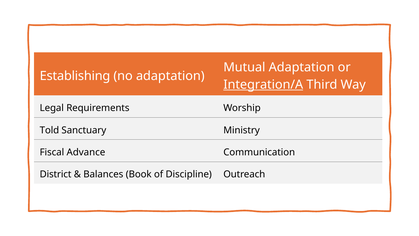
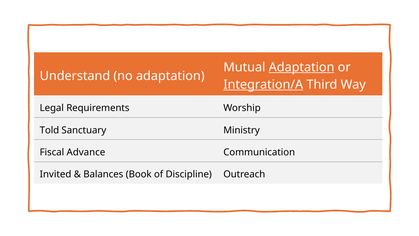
Adaptation at (302, 67) underline: none -> present
Establishing: Establishing -> Understand
District: District -> Invited
